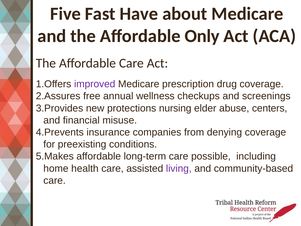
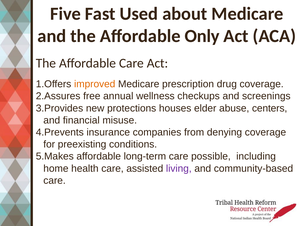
Have: Have -> Used
improved colour: purple -> orange
nursing: nursing -> houses
